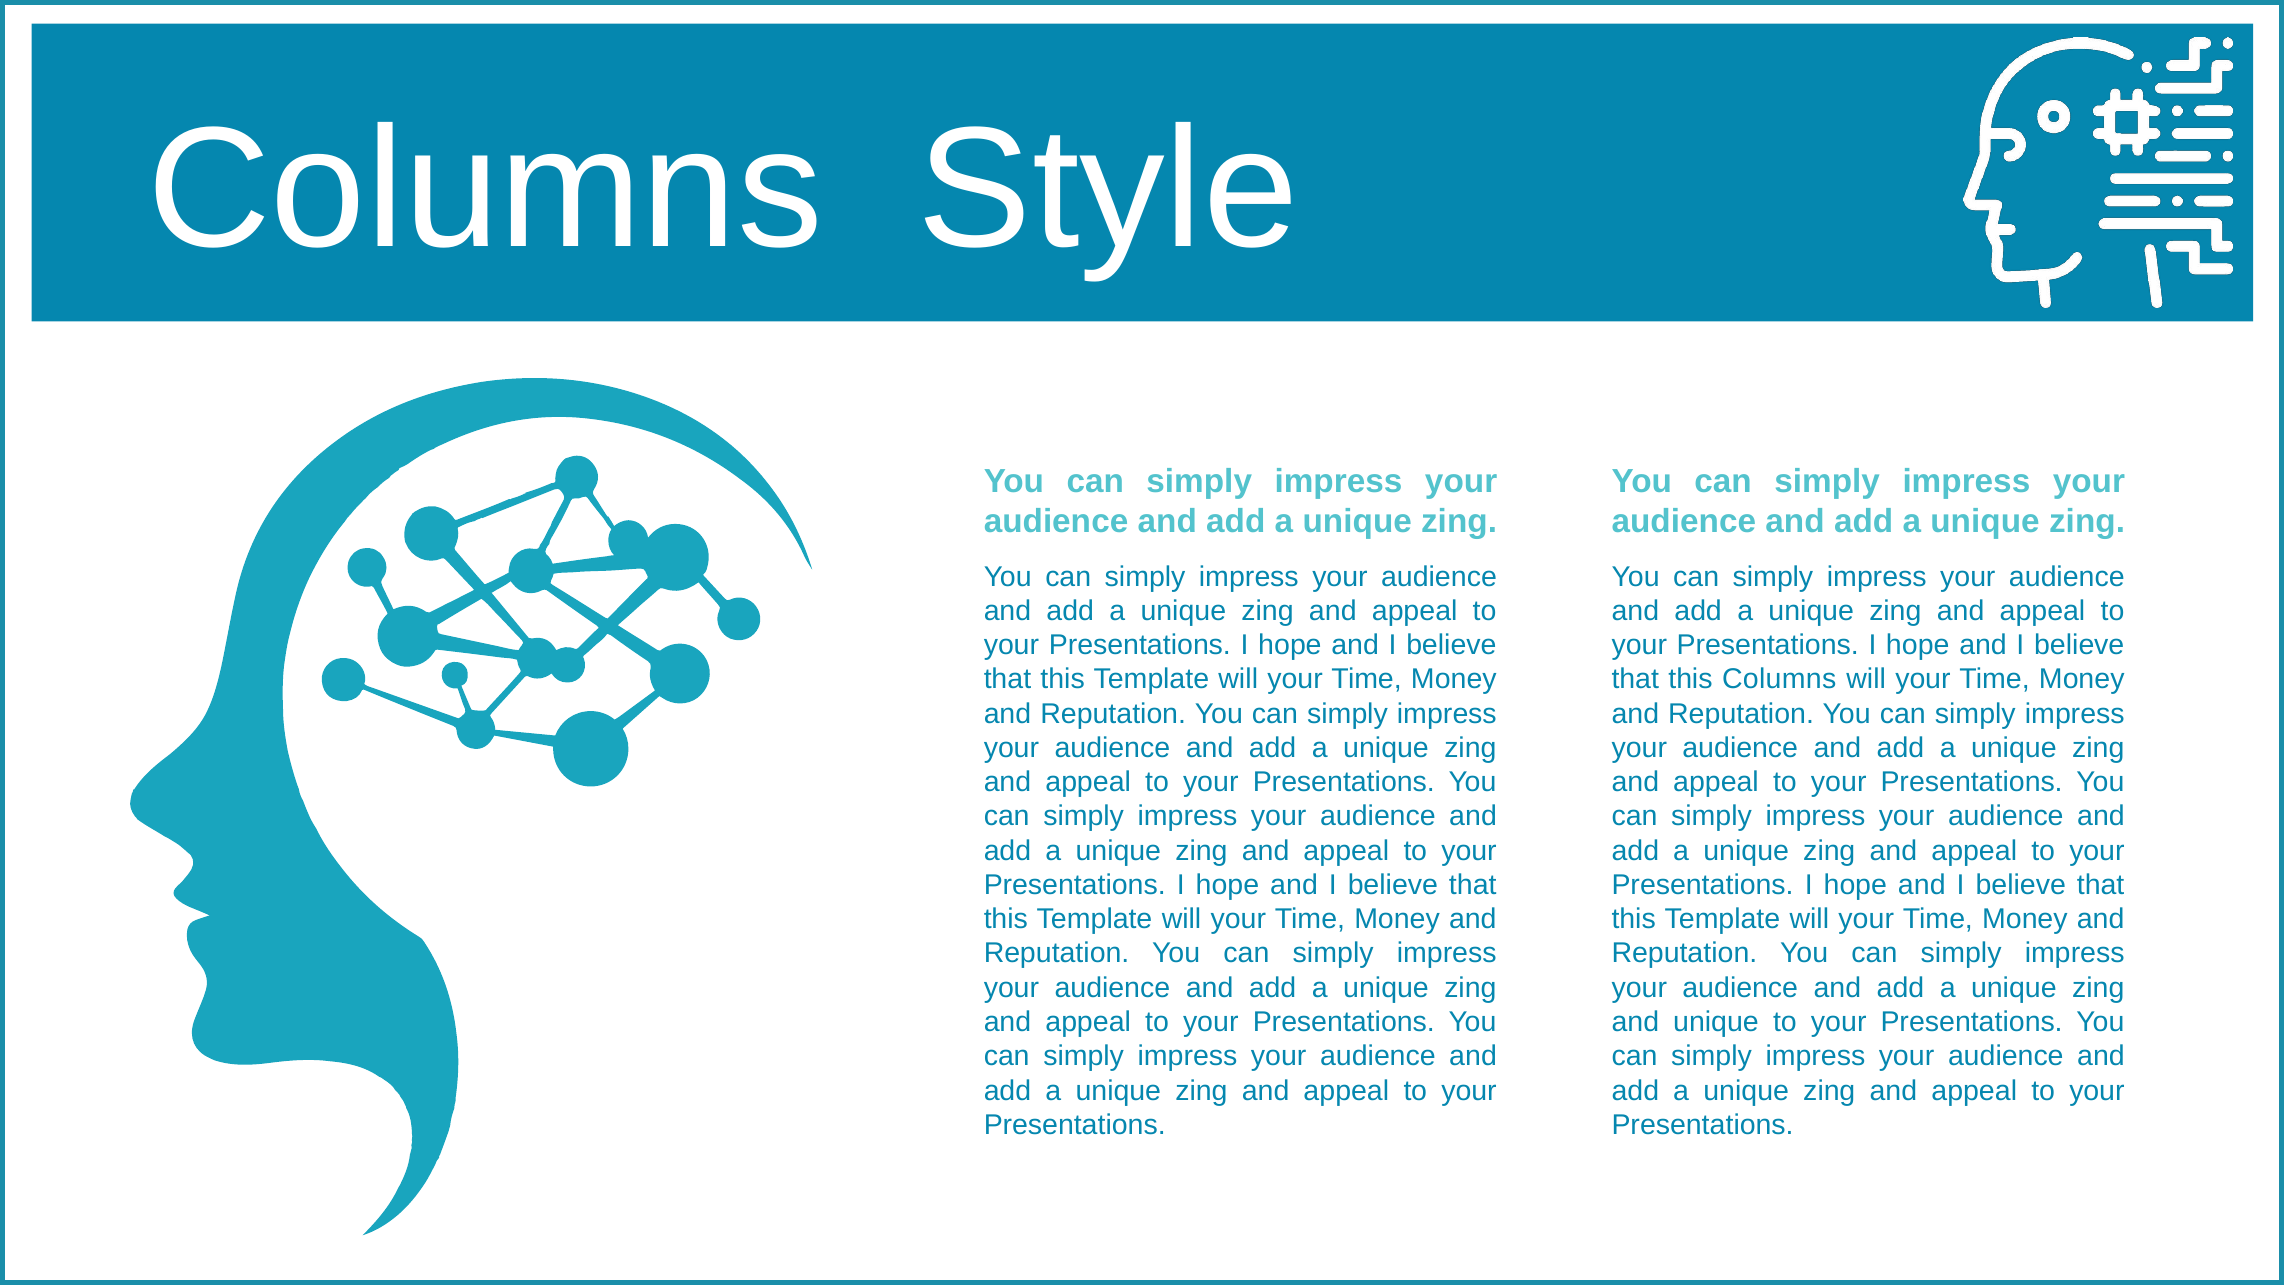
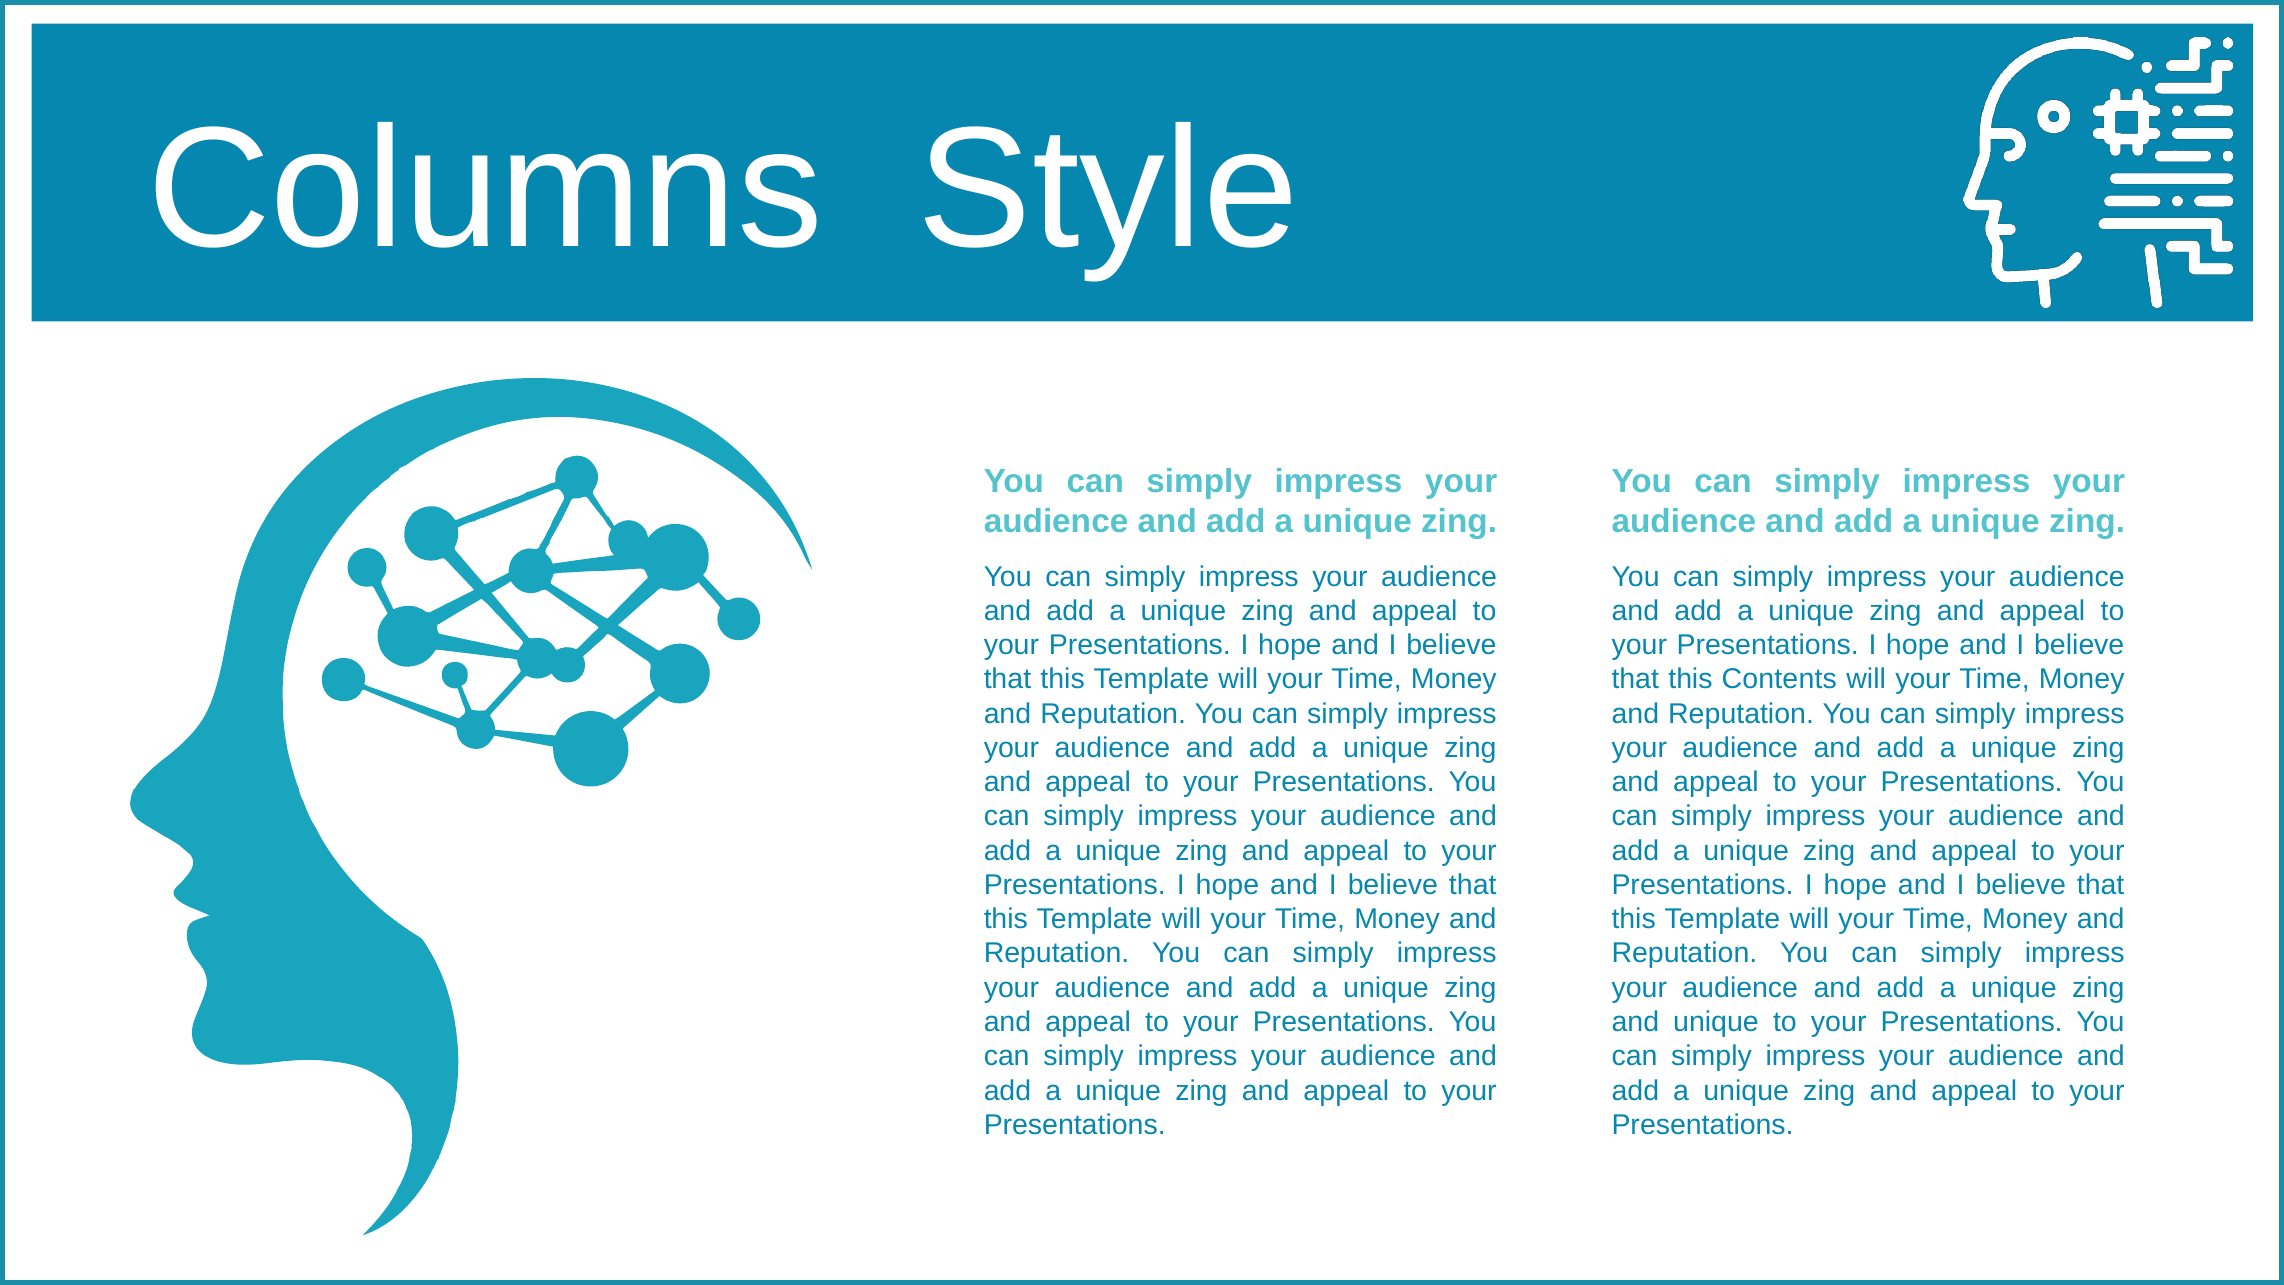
this Columns: Columns -> Contents
